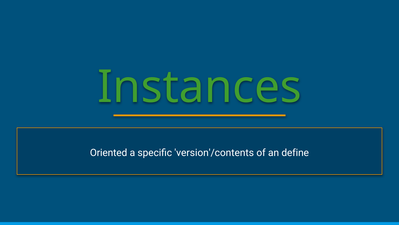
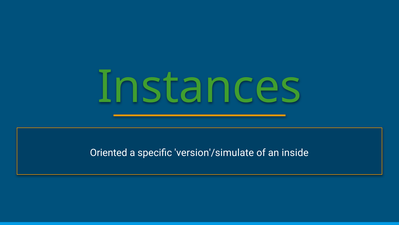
version'/contents: version'/contents -> version'/simulate
define: define -> inside
